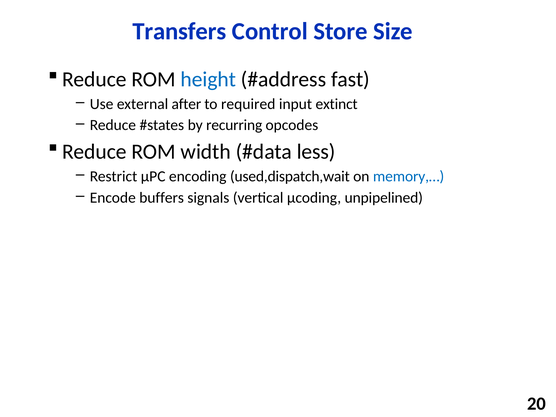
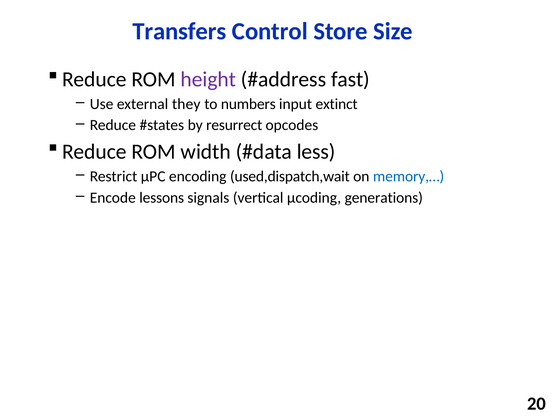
height colour: blue -> purple
after: after -> they
required: required -> numbers
recurring: recurring -> resurrect
buffers: buffers -> lessons
unpipelined: unpipelined -> generations
